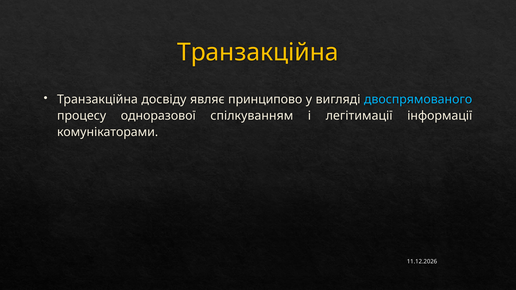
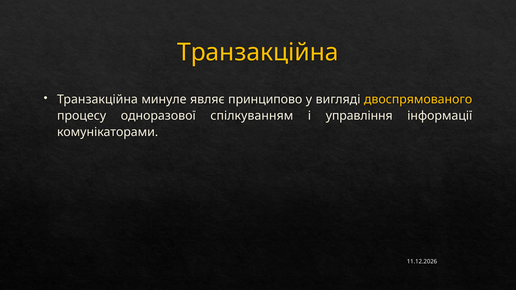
досвіду: досвіду -> минуле
двоспрямованого colour: light blue -> yellow
легітимації: легітимації -> управління
